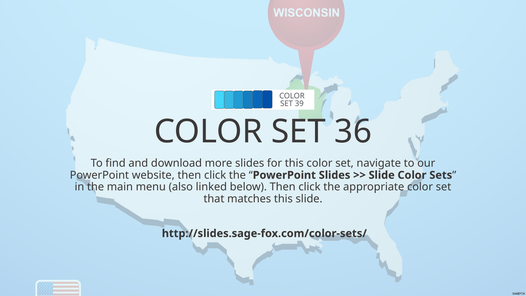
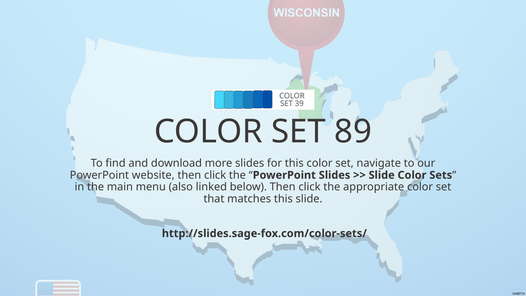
36: 36 -> 89
